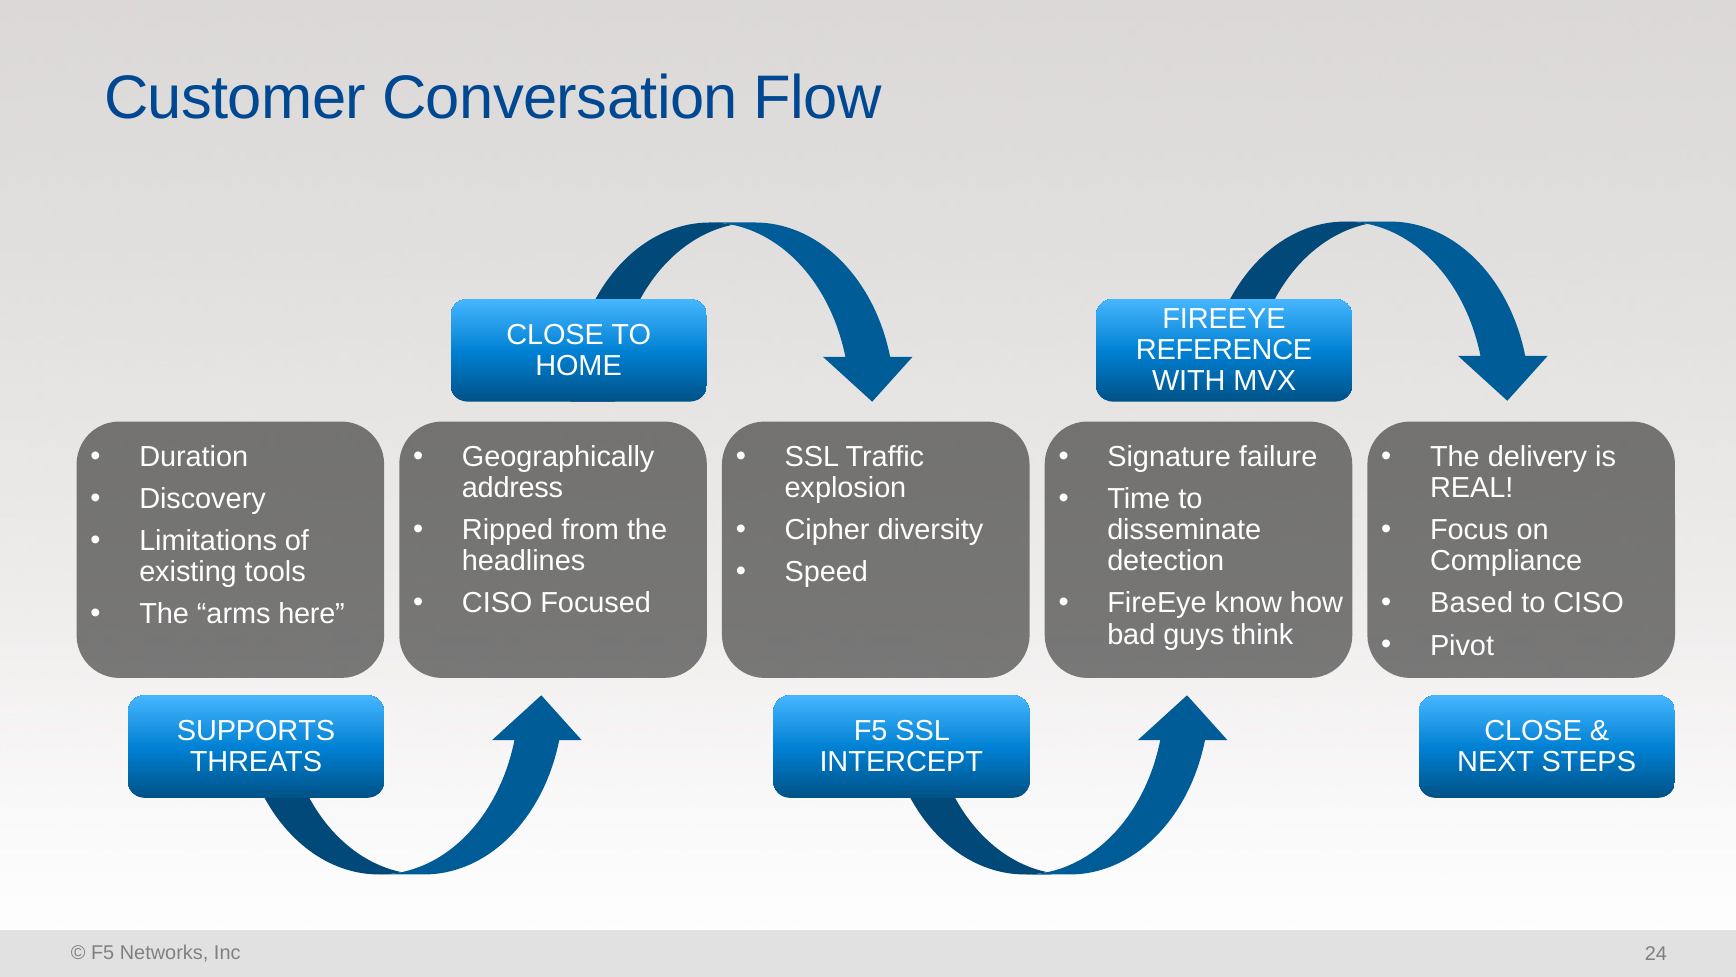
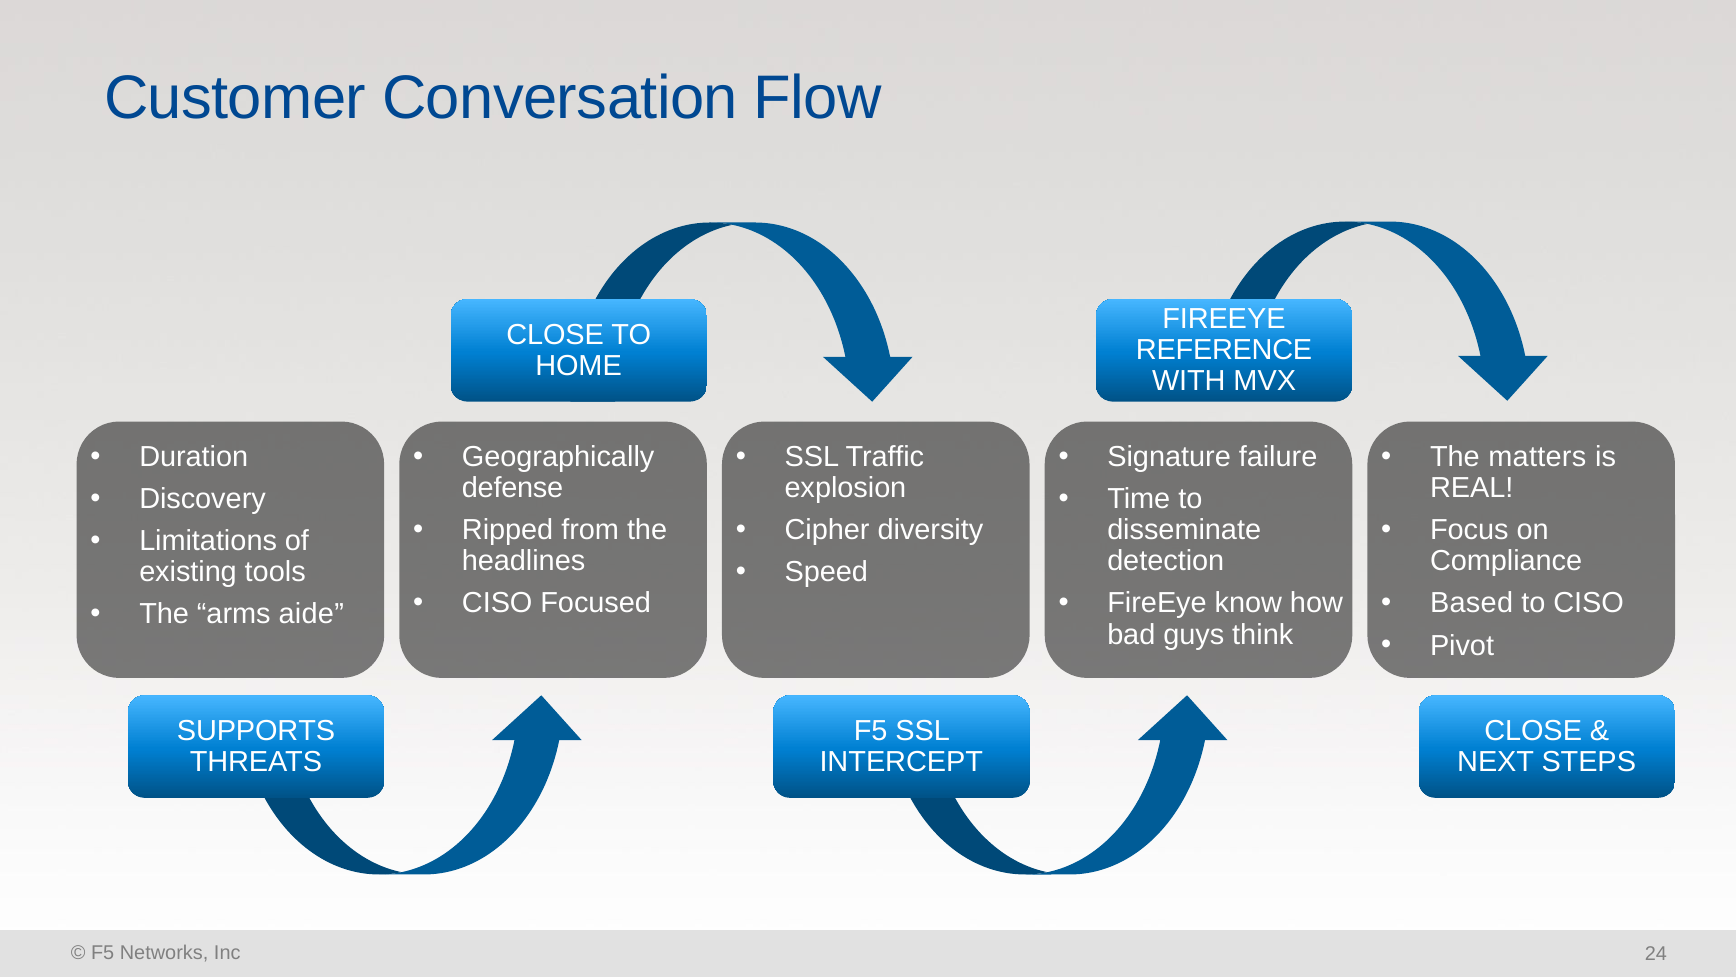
delivery: delivery -> matters
address: address -> defense
here: here -> aide
